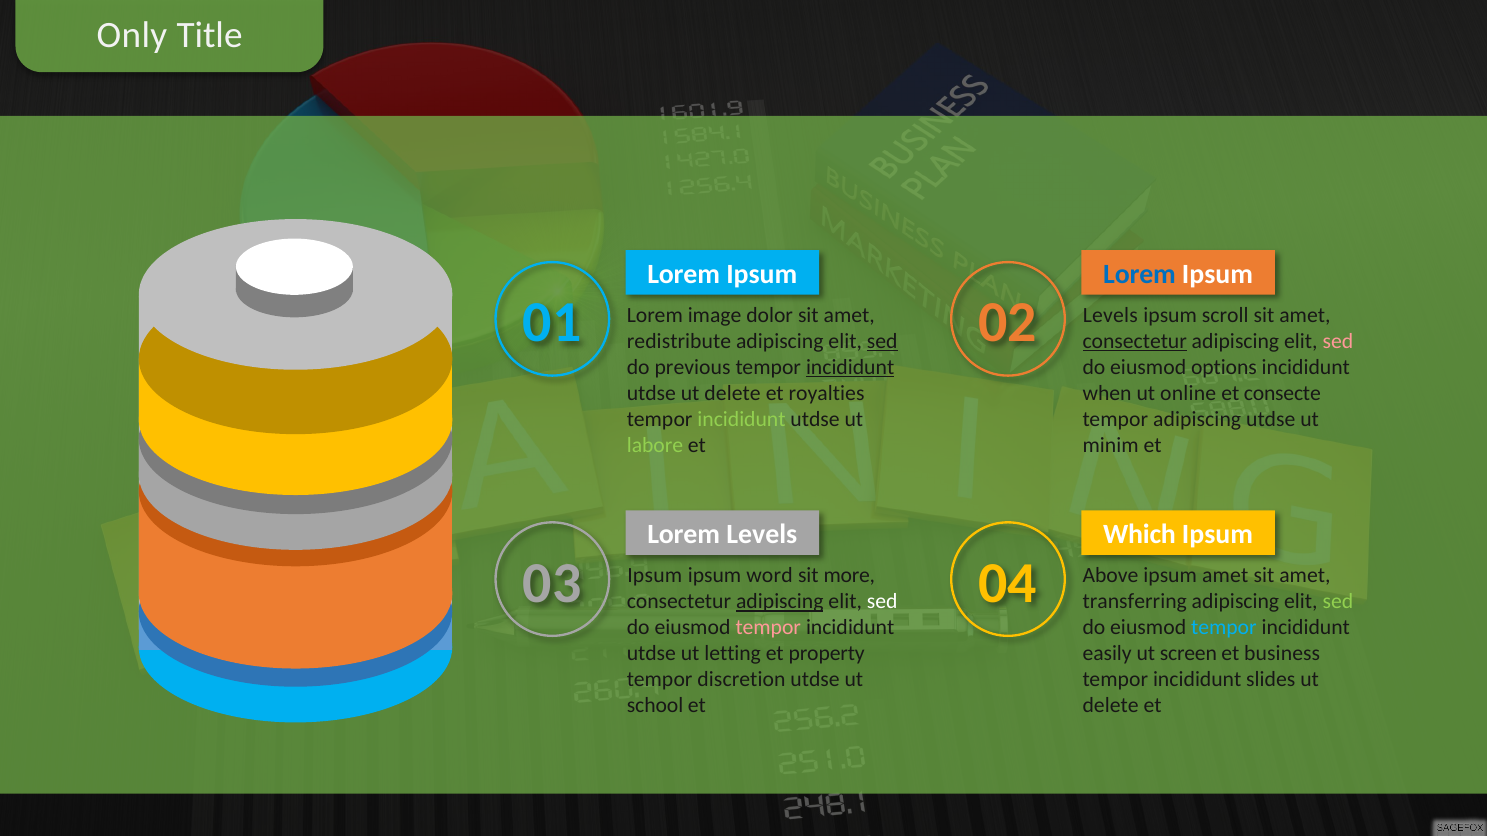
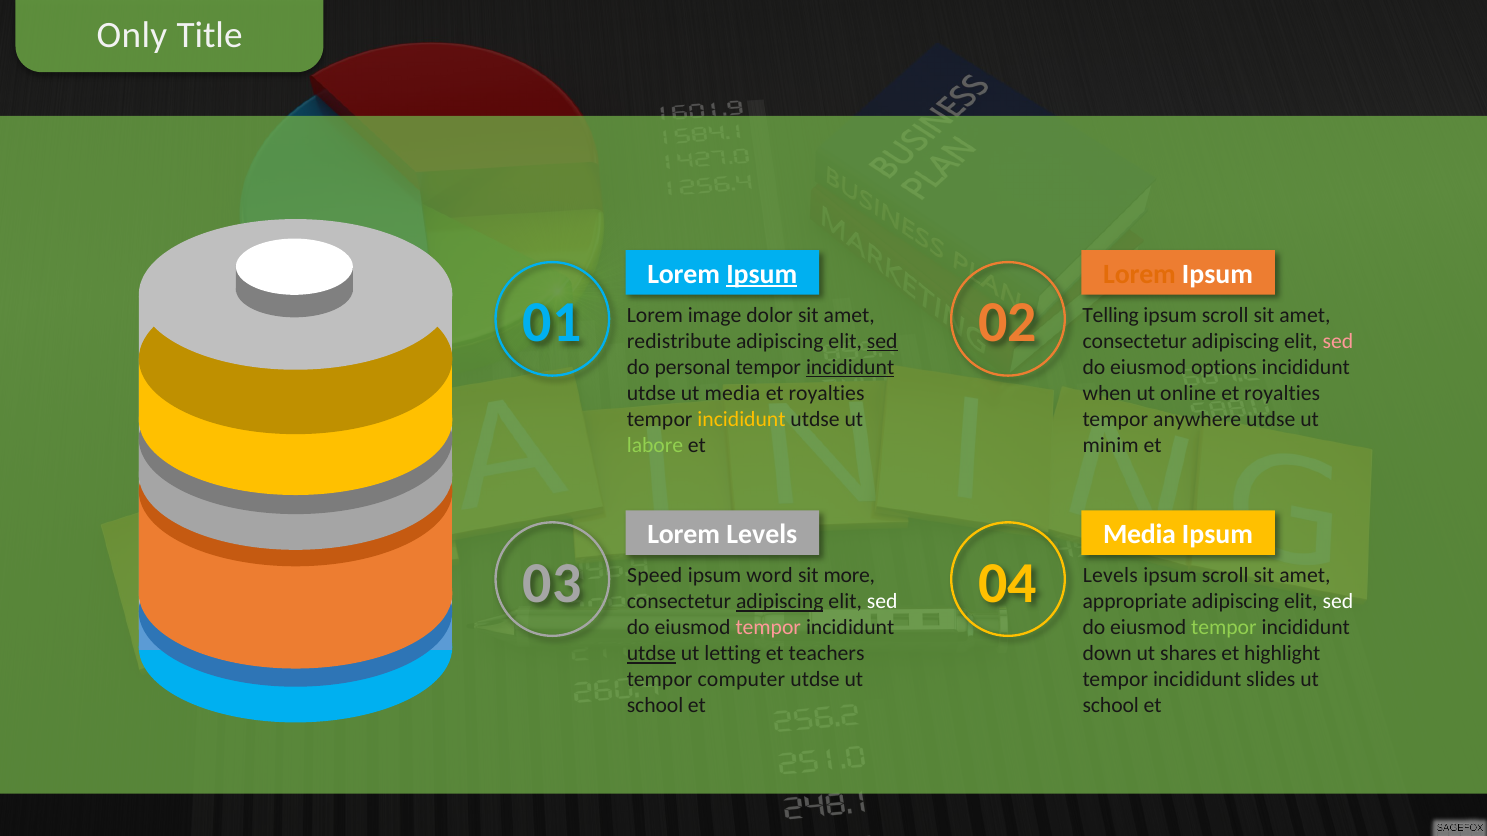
Ipsum at (762, 274) underline: none -> present
Lorem at (1139, 274) colour: blue -> orange
02 Levels: Levels -> Telling
consectetur at (1135, 342) underline: present -> none
previous: previous -> personal
utdse ut delete: delete -> media
consecte at (1282, 394): consecte -> royalties
incididunt at (742, 420) colour: light green -> yellow
tempor adipiscing: adipiscing -> anywhere
Which at (1140, 535): Which -> Media
03 Ipsum: Ipsum -> Speed
04 Above: Above -> Levels
amet at (1225, 576): amet -> scroll
transferring: transferring -> appropriate
sed at (1338, 602) colour: light green -> white
tempor at (1224, 628) colour: light blue -> light green
utdse at (651, 654) underline: none -> present
property: property -> teachers
easily: easily -> down
screen: screen -> shares
business: business -> highlight
discretion: discretion -> computer
delete at (1111, 706): delete -> school
